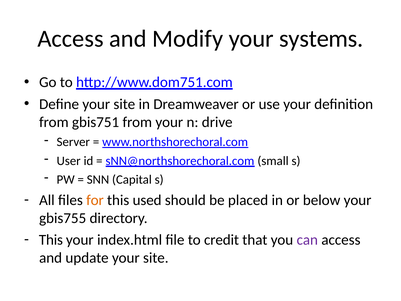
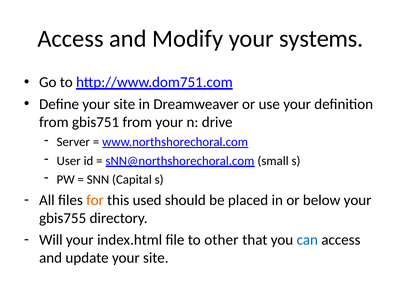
This at (51, 240): This -> Will
credit: credit -> other
can colour: purple -> blue
